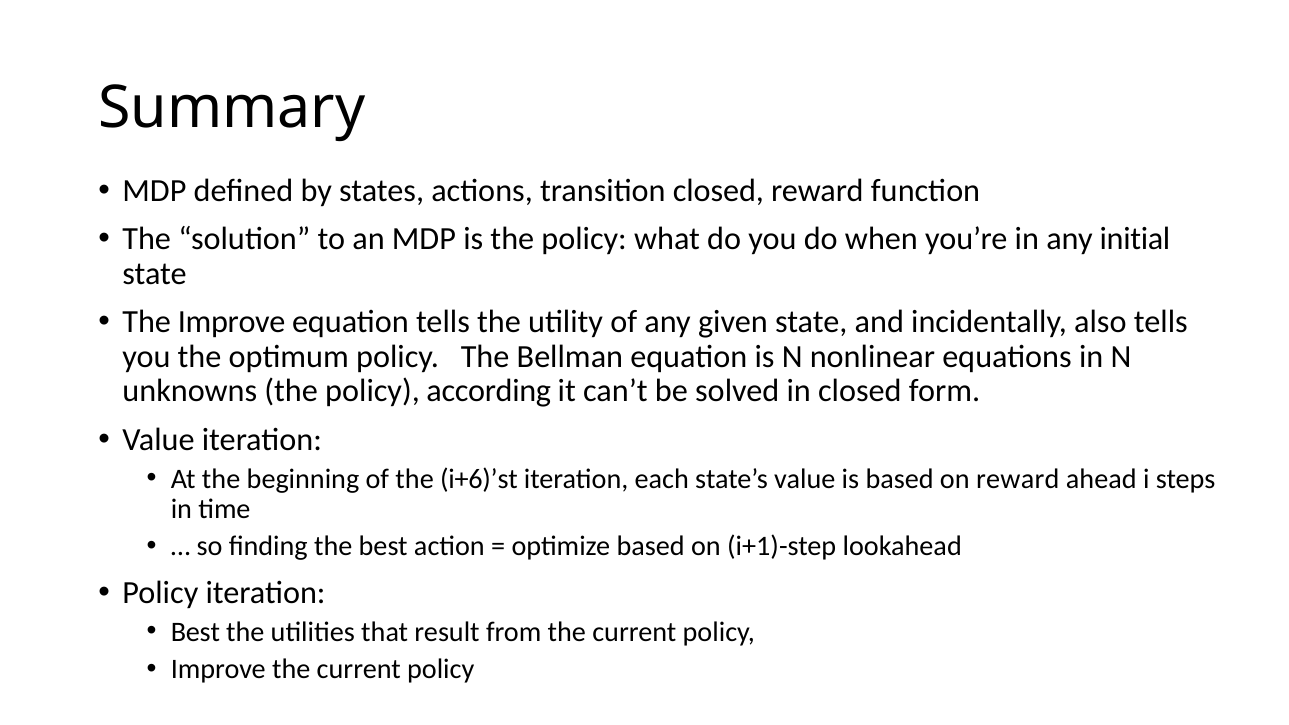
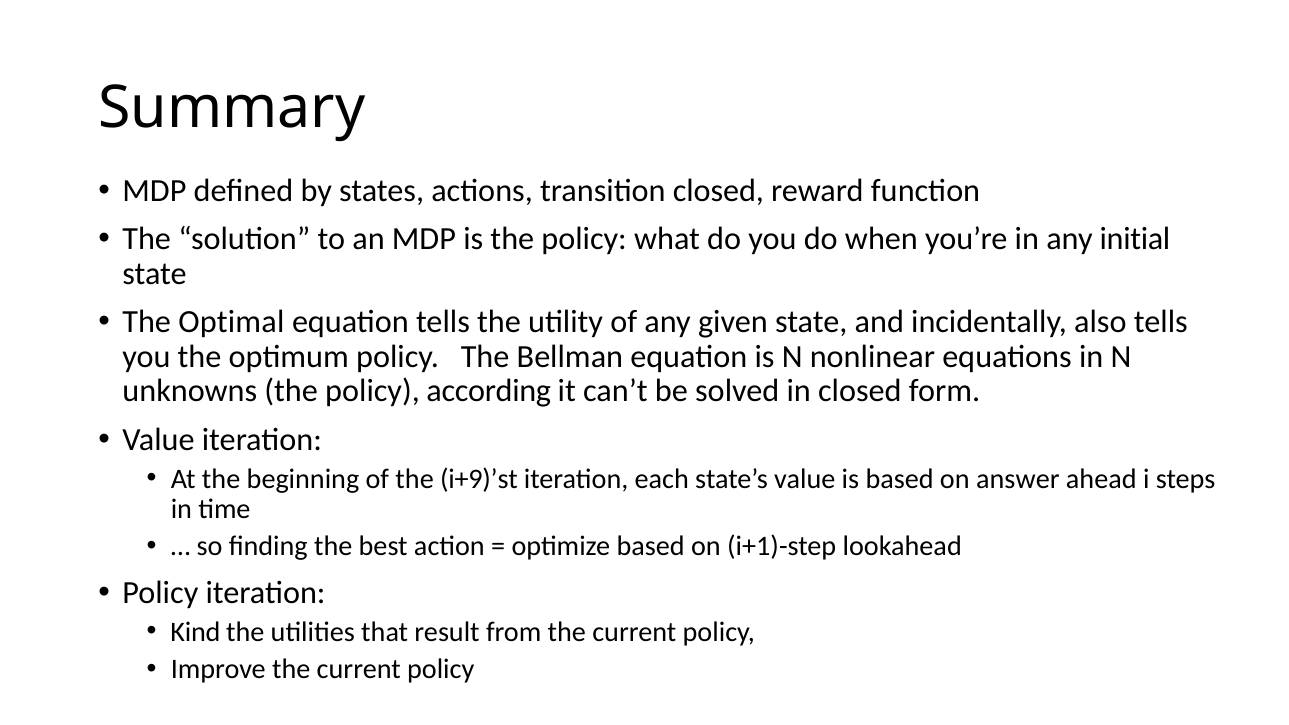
The Improve: Improve -> Optimal
i+6)’st: i+6)’st -> i+9)’st
on reward: reward -> answer
Best at (195, 632): Best -> Kind
